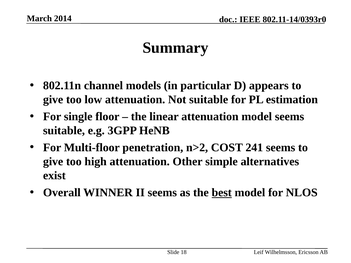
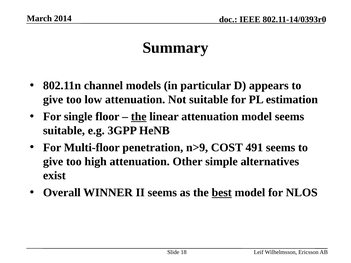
the at (139, 117) underline: none -> present
n>2: n>2 -> n>9
241: 241 -> 491
